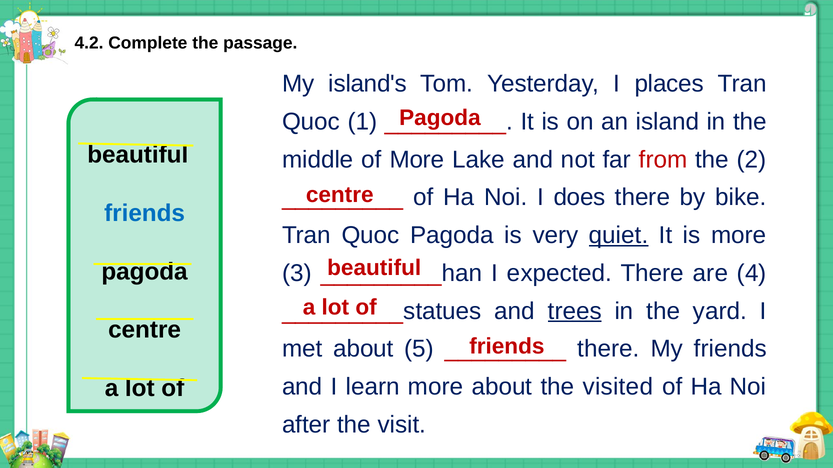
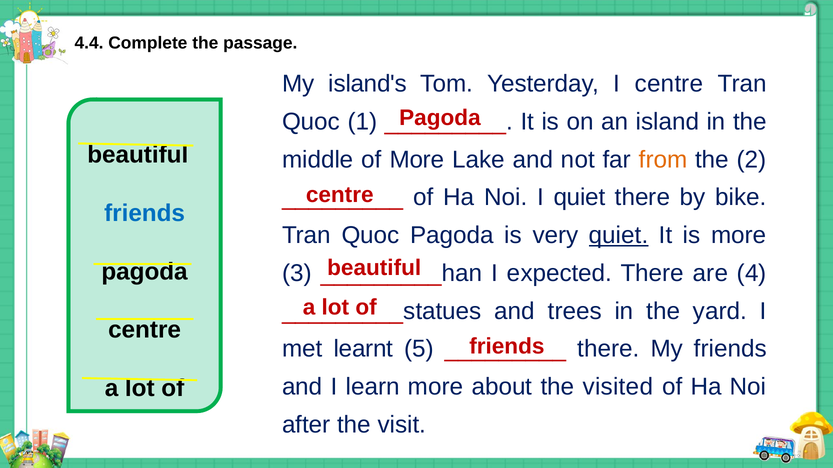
4.2: 4.2 -> 4.4
I places: places -> centre
from colour: red -> orange
I does: does -> quiet
trees underline: present -> none
met about: about -> learnt
